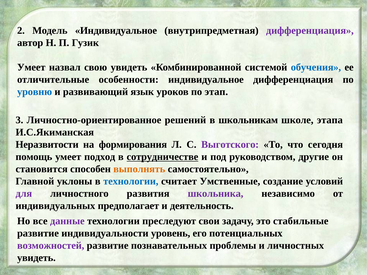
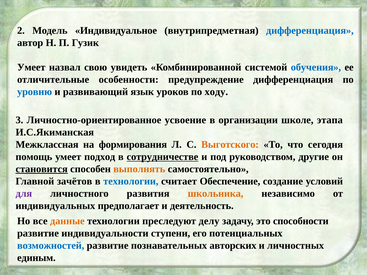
дифференциация at (310, 31) colour: purple -> blue
особенности индивидуальное: индивидуальное -> предупреждение
этап: этап -> ходу
решений: решений -> усвоение
школьникам: школьникам -> организации
Неразвитости: Неразвитости -> Межклассная
Выготского colour: purple -> orange
становится underline: none -> present
уклоны: уклоны -> зачётов
Умственные: Умственные -> Обеспечение
школьника colour: purple -> orange
данные colour: purple -> orange
свои: свои -> делу
стабильные: стабильные -> способности
уровень: уровень -> ступени
возможностей colour: purple -> blue
проблемы: проблемы -> авторских
увидеть at (36, 258): увидеть -> единым
